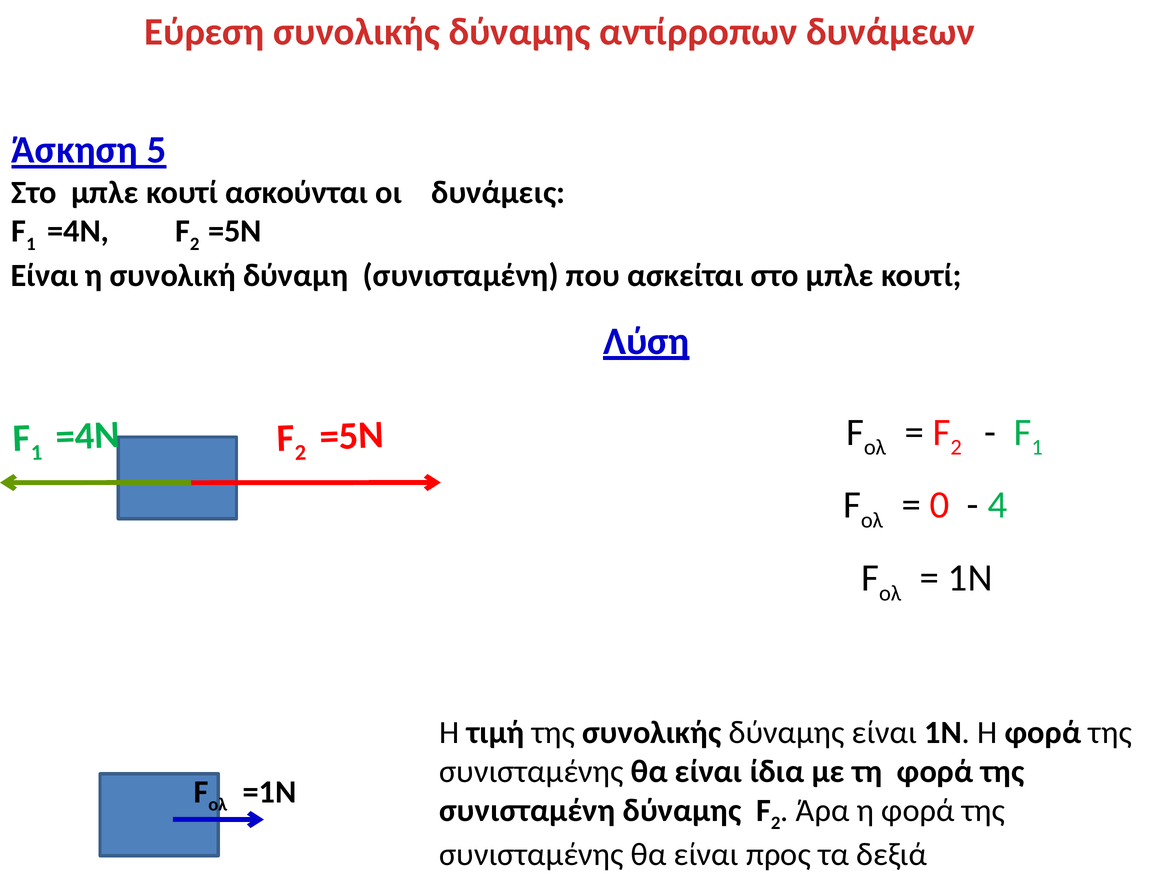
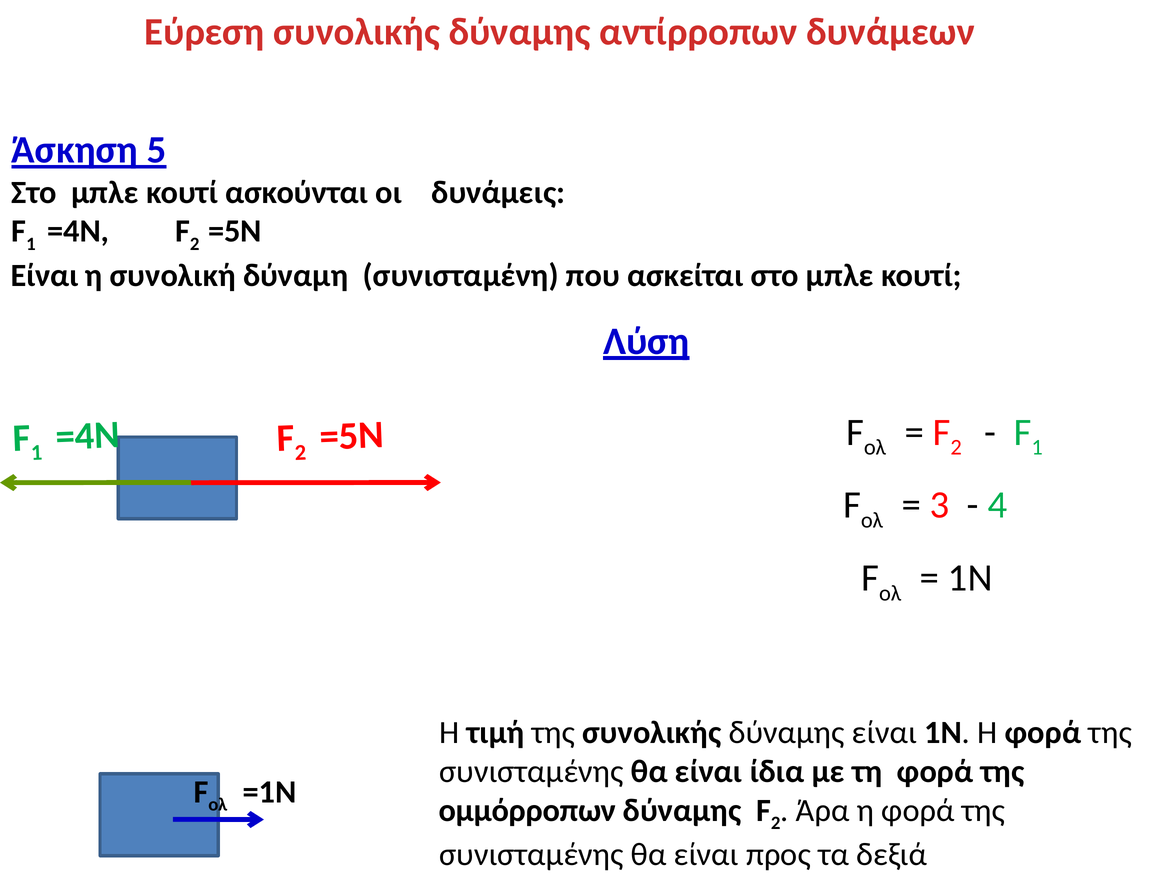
0: 0 -> 3
συνισταμένη at (527, 810): συνισταμένη -> ομμόρροπων
